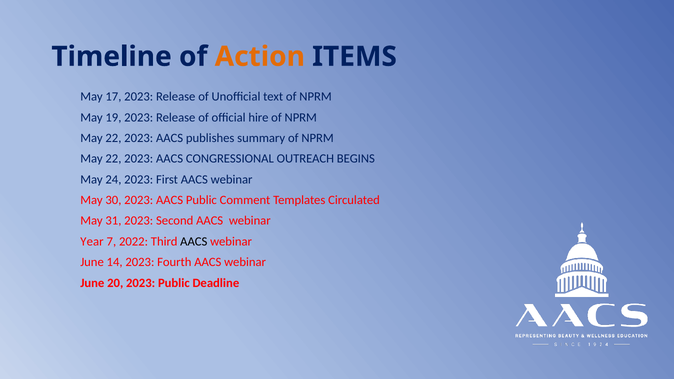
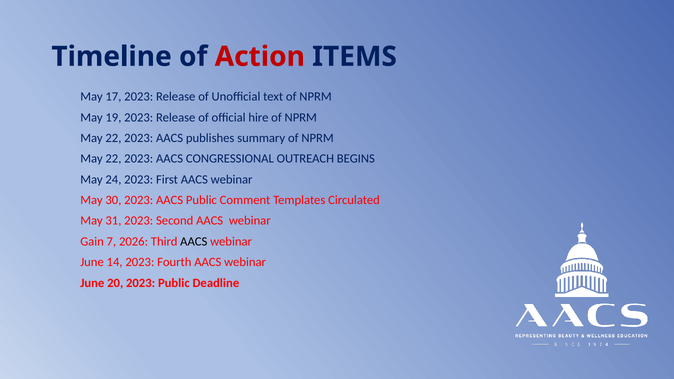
Action colour: orange -> red
Year: Year -> Gain
2022: 2022 -> 2026
